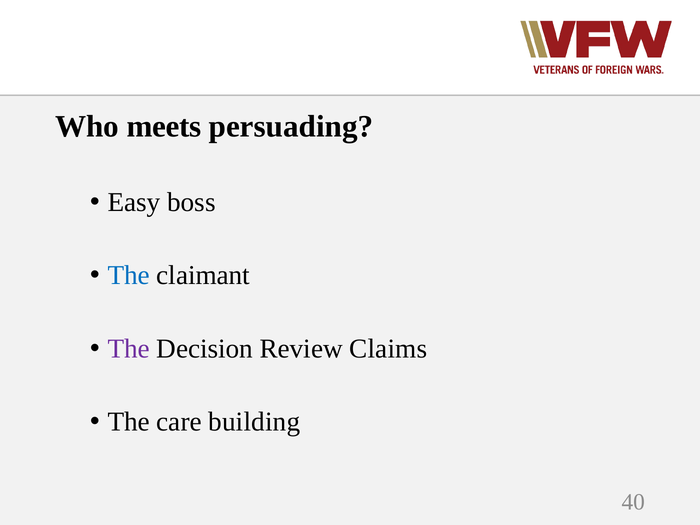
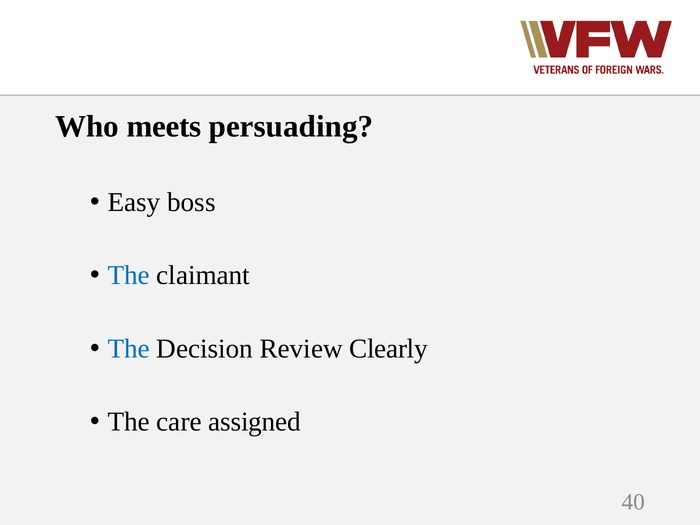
The at (129, 349) colour: purple -> blue
Claims: Claims -> Clearly
building: building -> assigned
